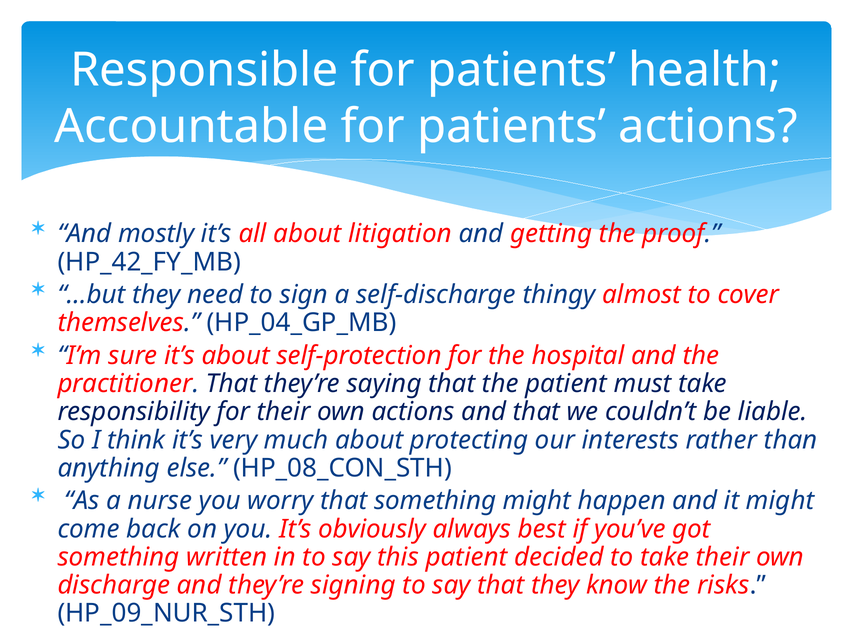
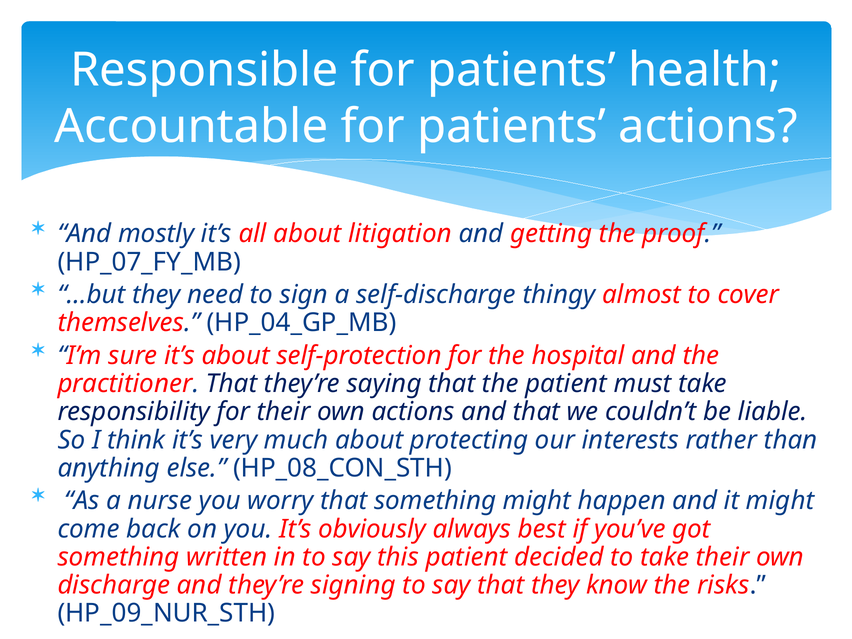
HP_42_FY_MB: HP_42_FY_MB -> HP_07_FY_MB
